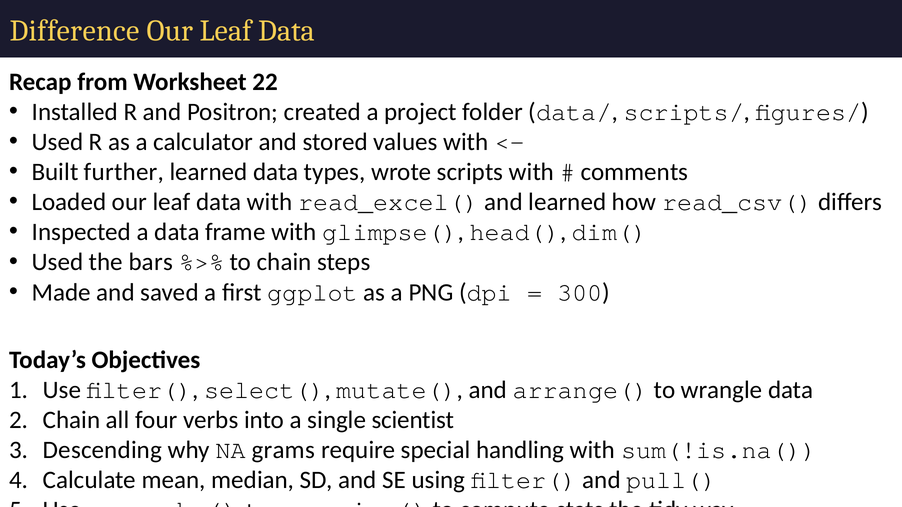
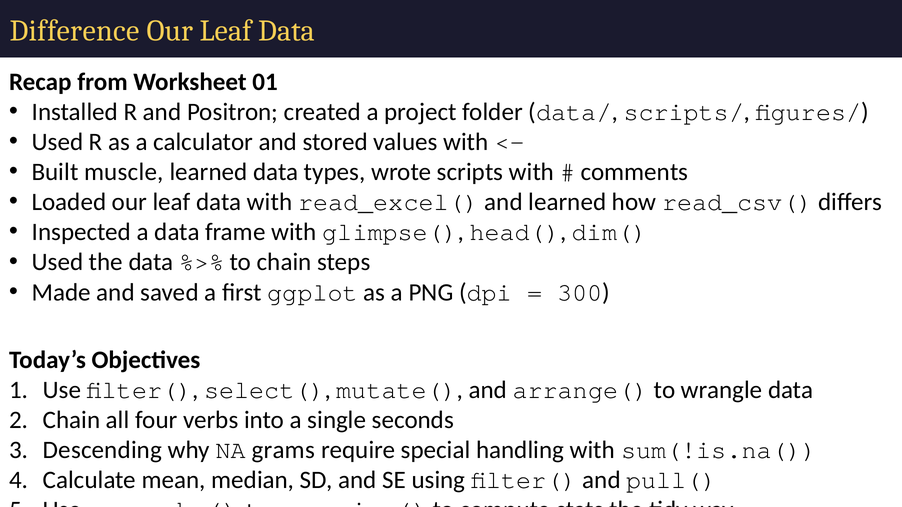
22: 22 -> 01
Built further: further -> muscle
the bars: bars -> data
single scientist: scientist -> seconds
